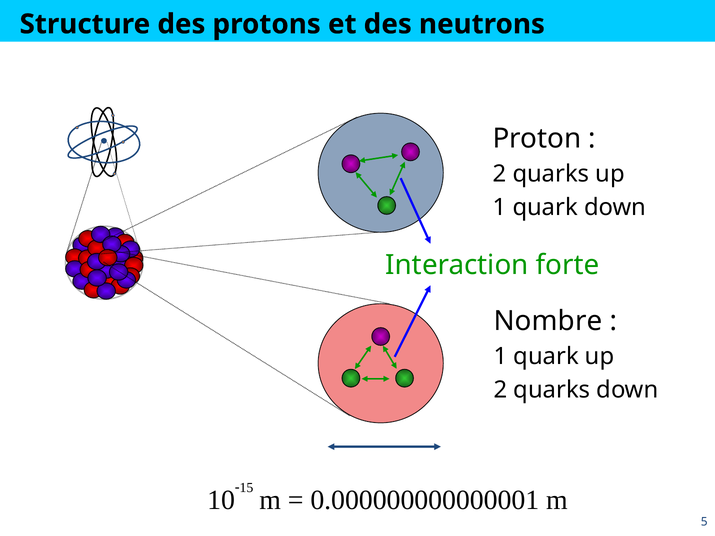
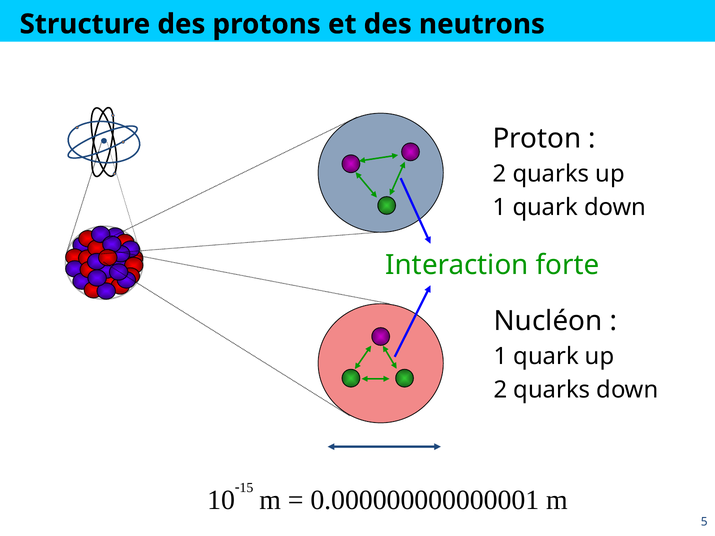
Nombre: Nombre -> Nucléon
